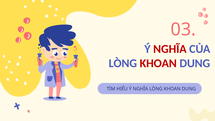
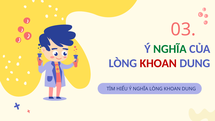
NGHĨA at (170, 49) colour: red -> green
